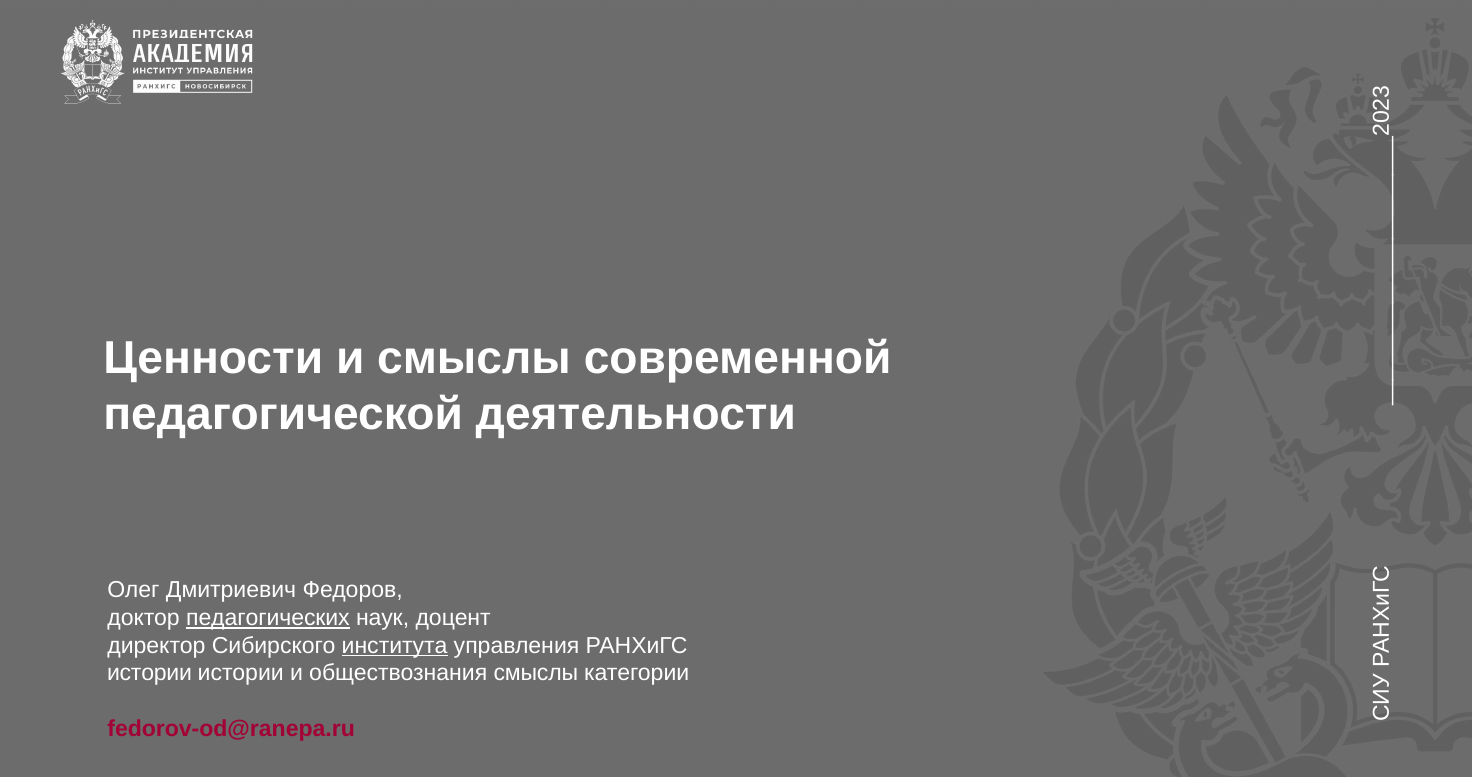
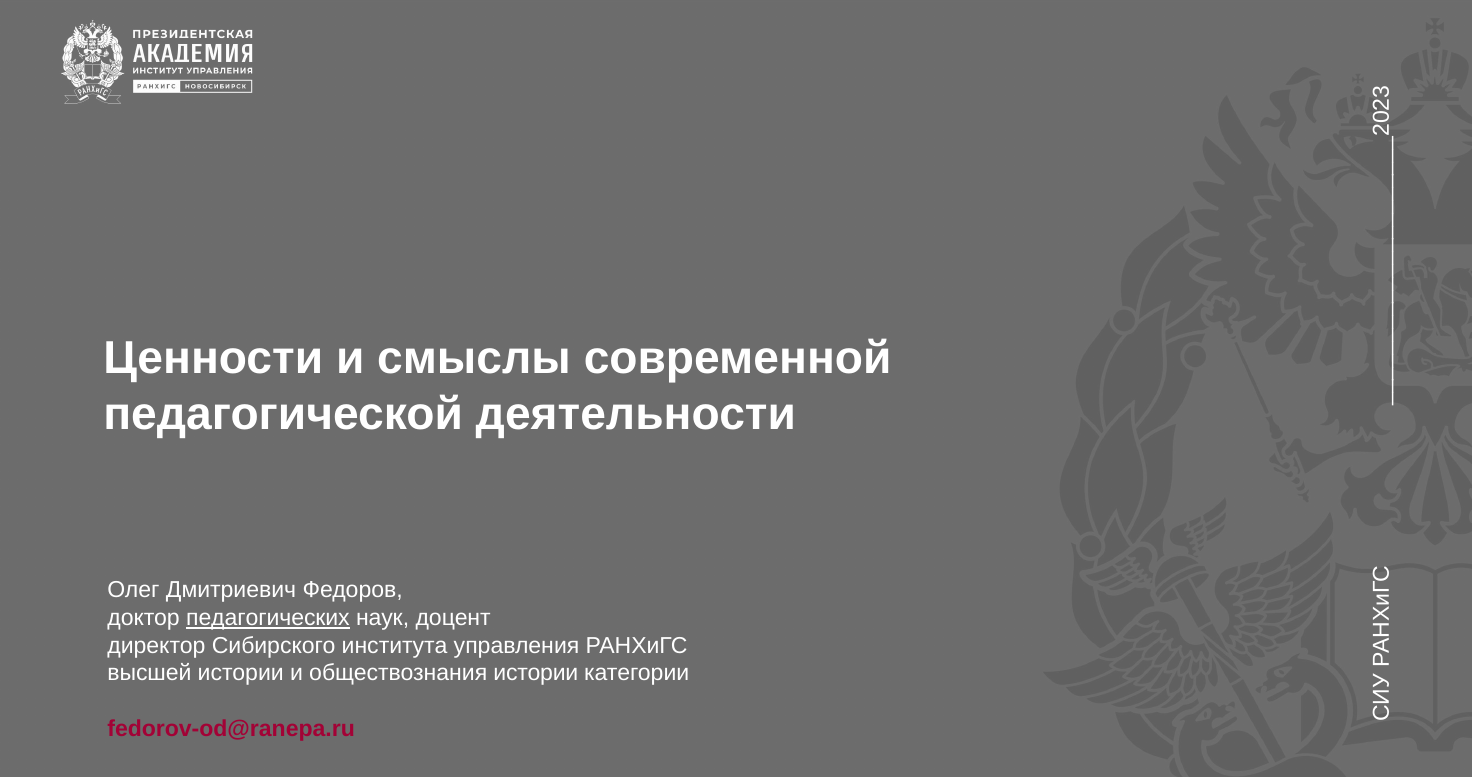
института underline: present -> none
истории at (150, 673): истории -> высшей
обществознания смыслы: смыслы -> истории
